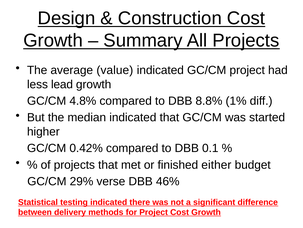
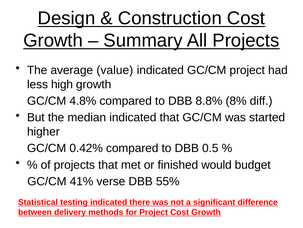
lead: lead -> high
1%: 1% -> 8%
0.1: 0.1 -> 0.5
either: either -> would
29%: 29% -> 41%
46%: 46% -> 55%
